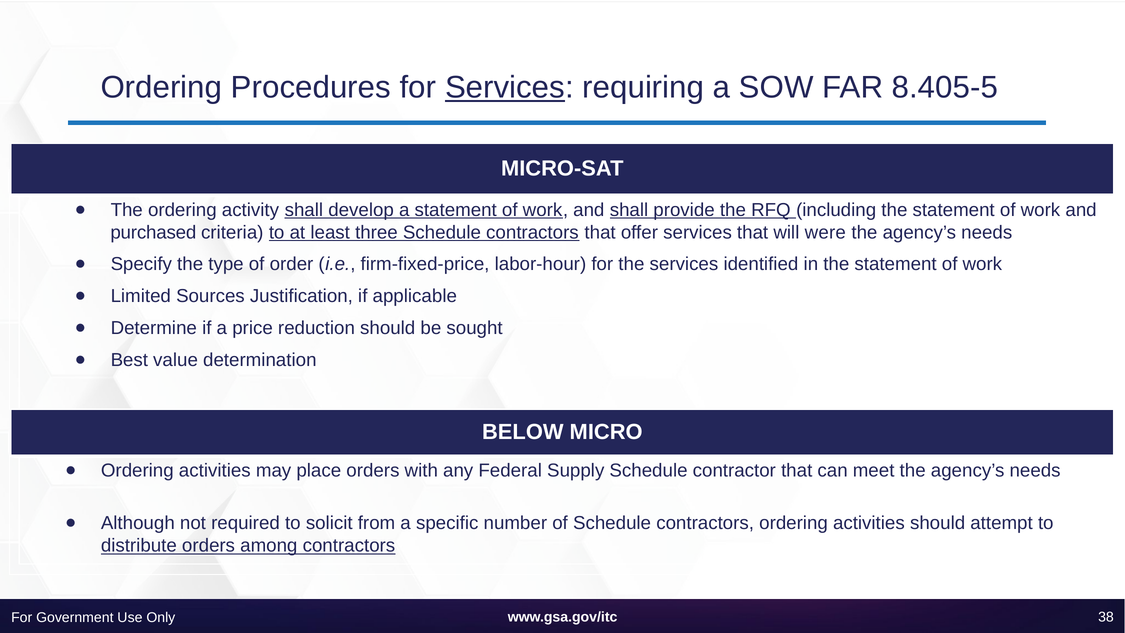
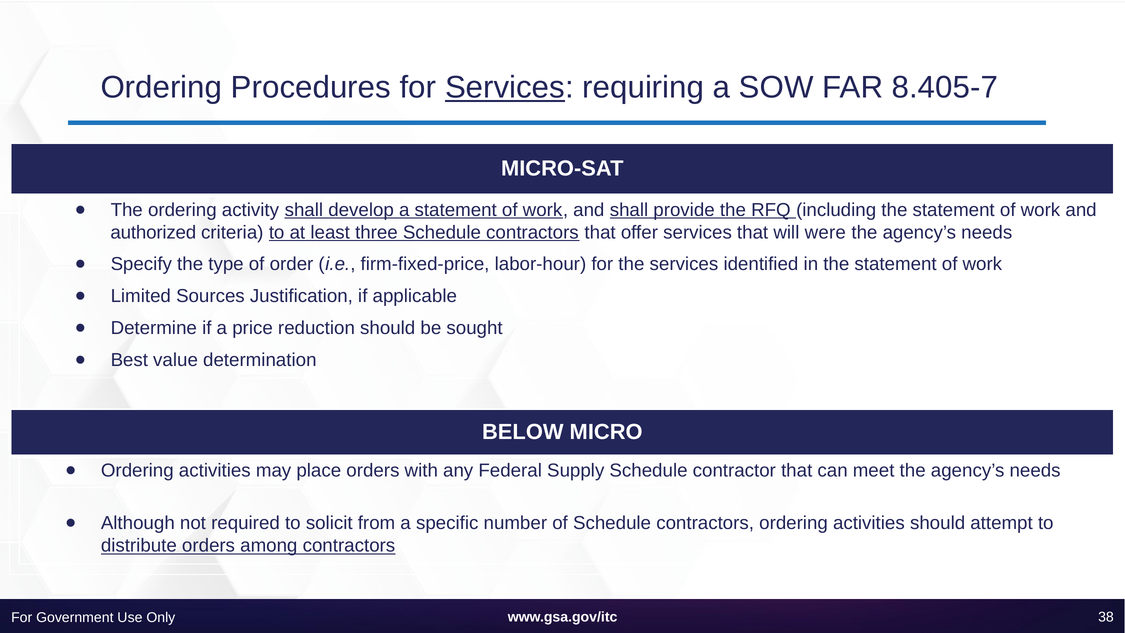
8.405-5: 8.405-5 -> 8.405-7
purchased: purchased -> authorized
